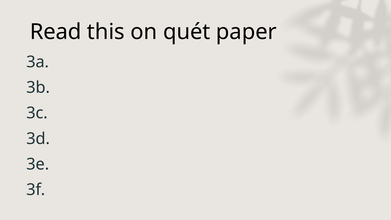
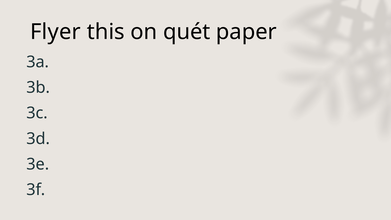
Read: Read -> Flyer
